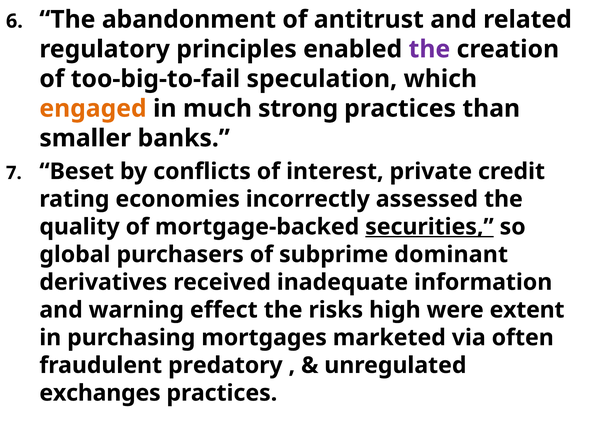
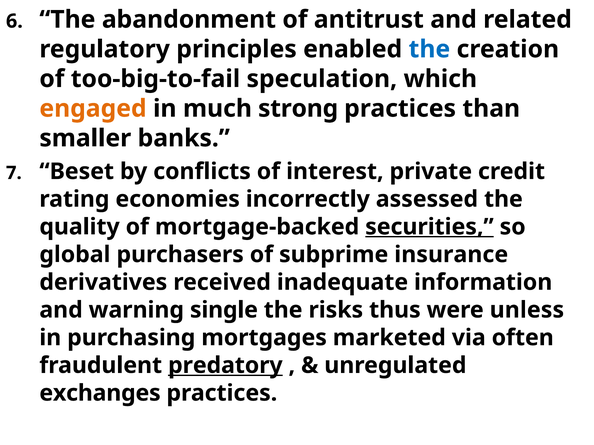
the at (429, 49) colour: purple -> blue
dominant: dominant -> insurance
effect: effect -> single
high: high -> thus
extent: extent -> unless
predatory underline: none -> present
